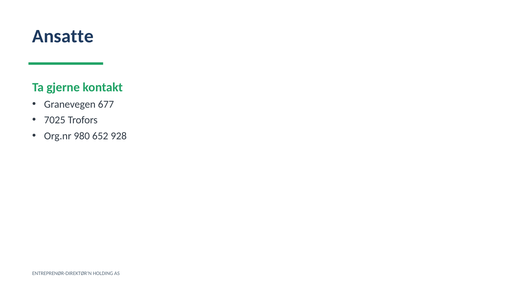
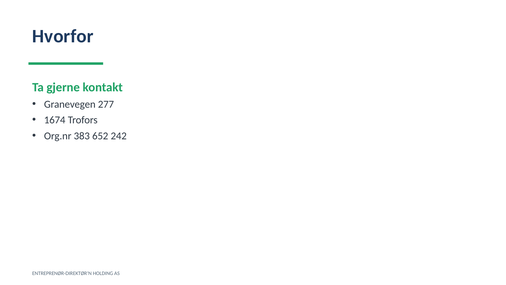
Ansatte: Ansatte -> Hvorfor
677: 677 -> 277
7025: 7025 -> 1674
980: 980 -> 383
928: 928 -> 242
